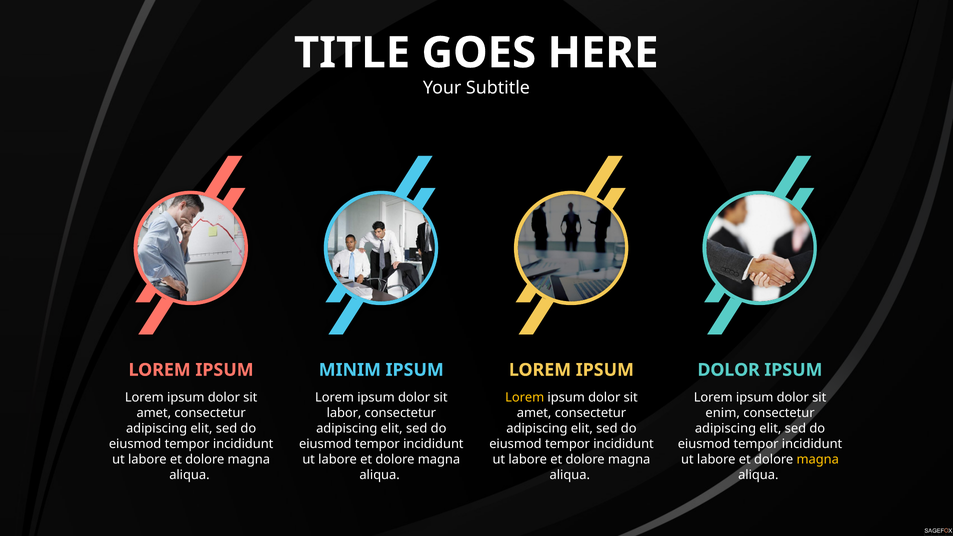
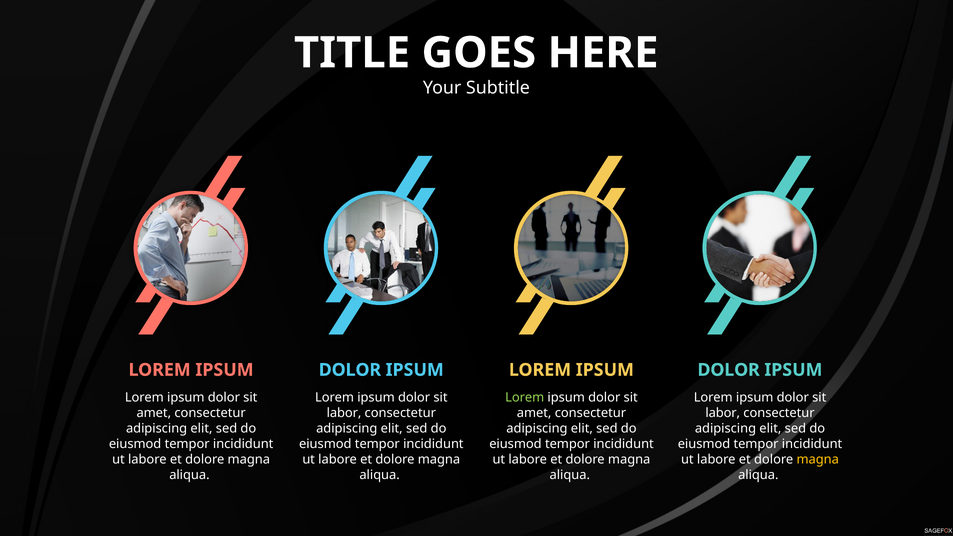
MINIM at (350, 370): MINIM -> DOLOR
Lorem at (525, 398) colour: yellow -> light green
enim at (723, 413): enim -> labor
